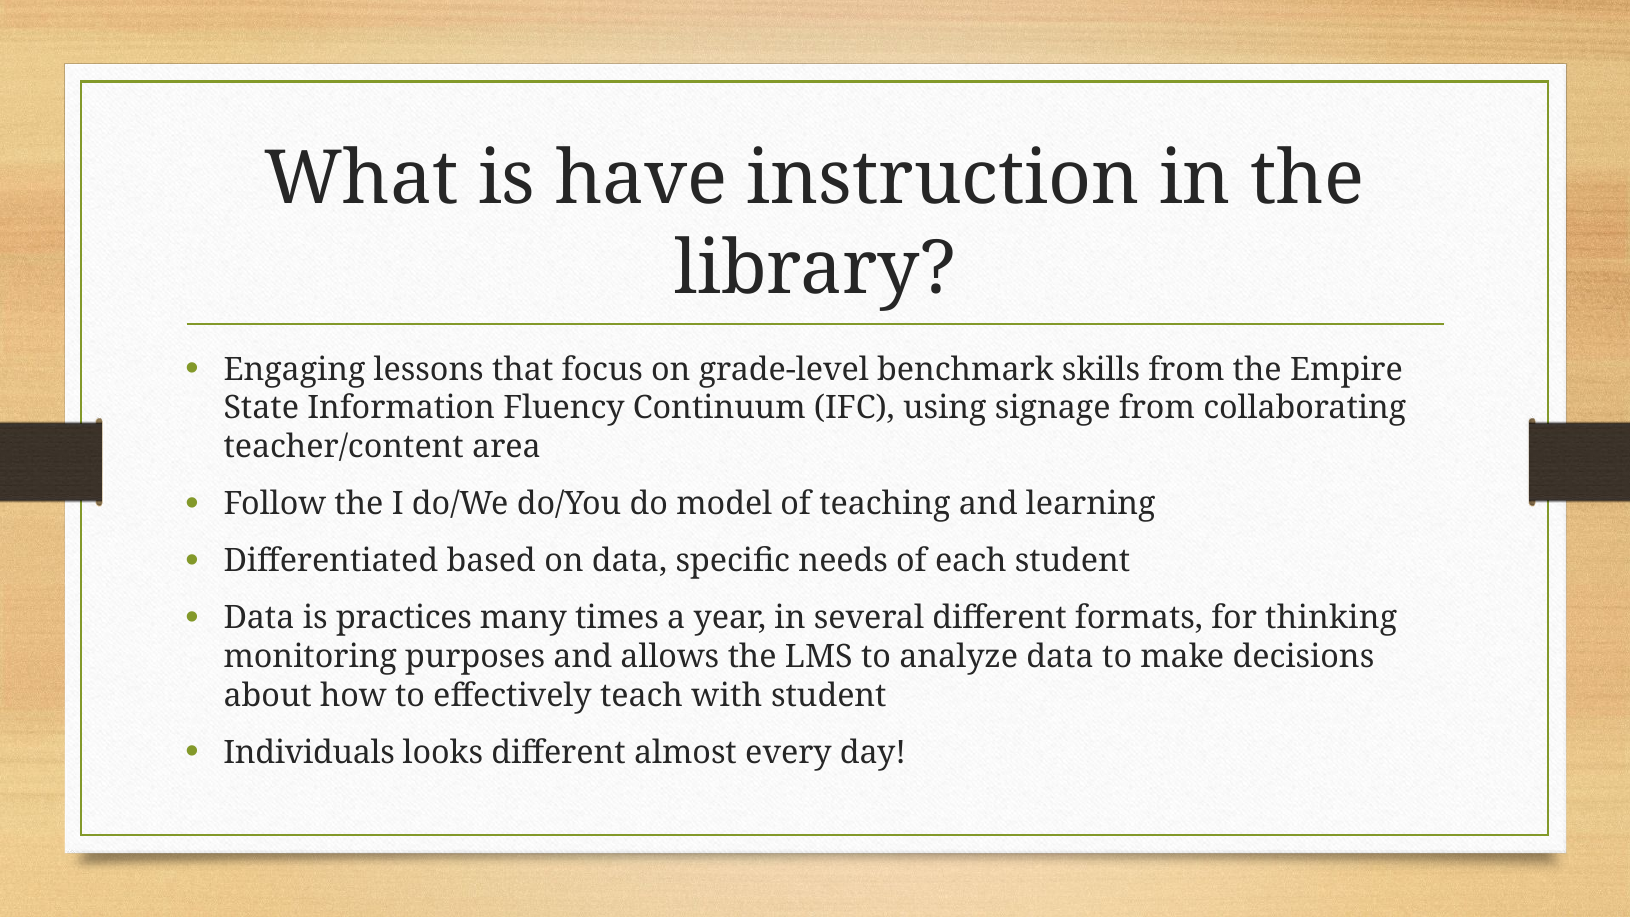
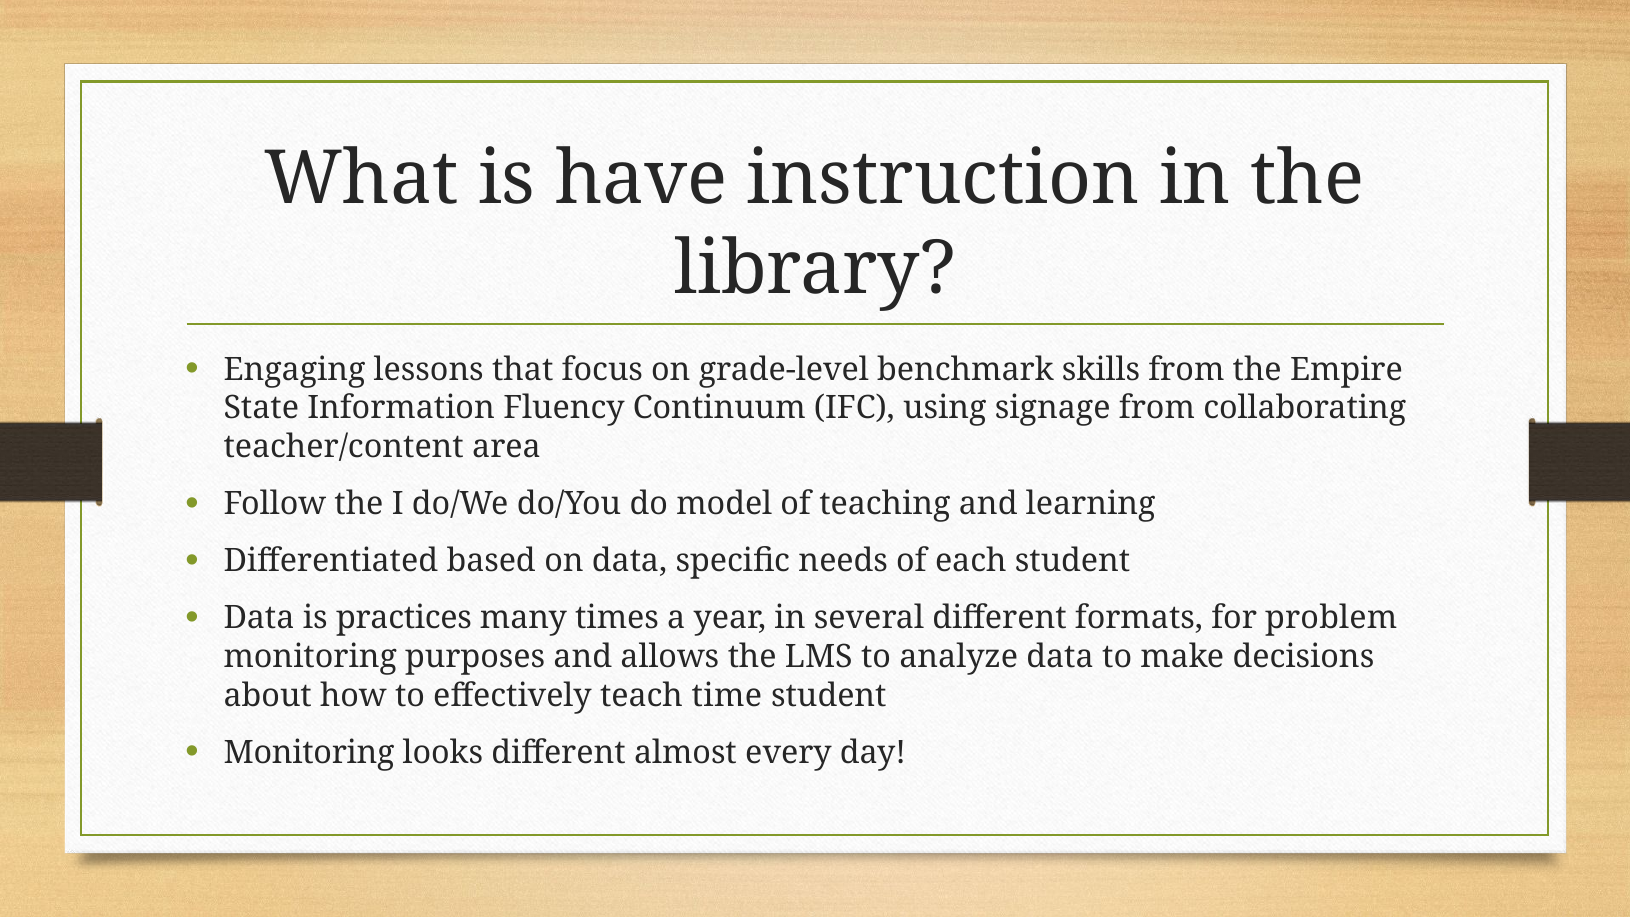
thinking: thinking -> problem
with: with -> time
Individuals at (309, 752): Individuals -> Monitoring
